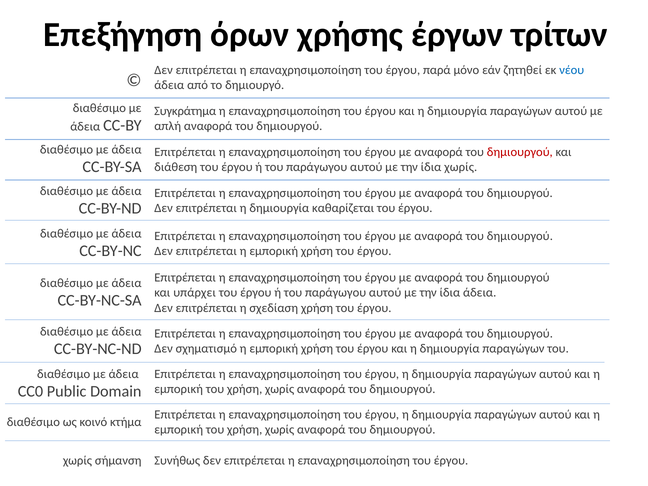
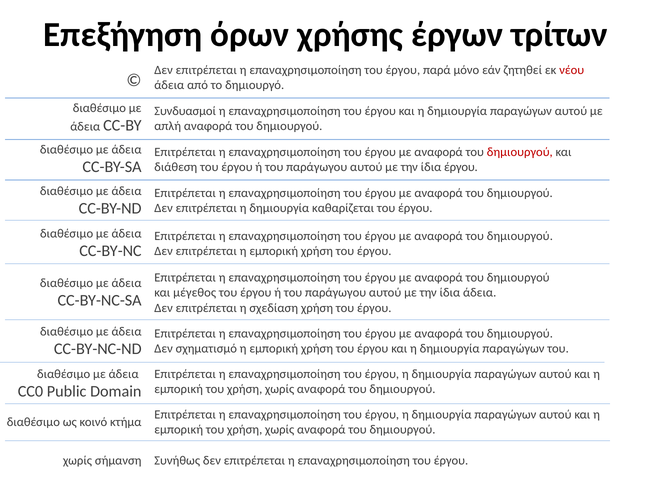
νέου colour: blue -> red
Συγκράτημα: Συγκράτημα -> Συνδυασμοί
ίδια χωρίς: χωρίς -> έργου
υπάρχει: υπάρχει -> μέγεθος
